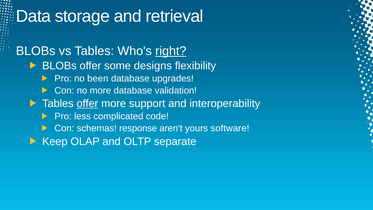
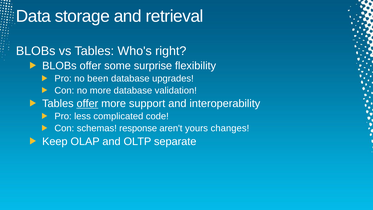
right underline: present -> none
designs: designs -> surprise
software: software -> changes
